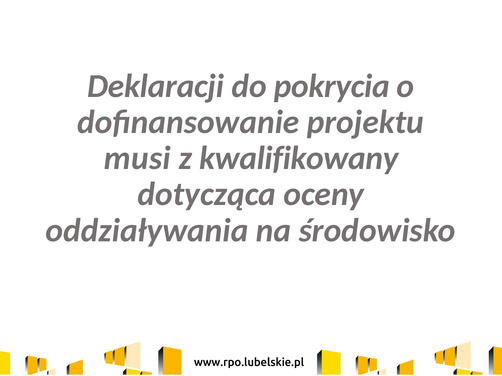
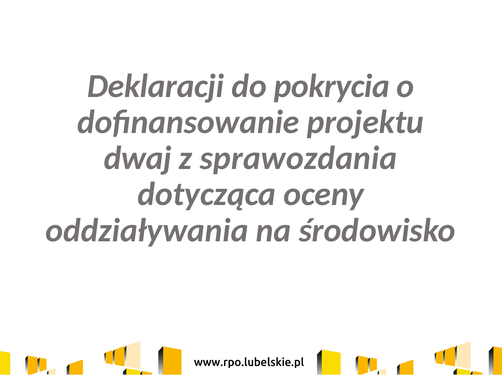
musi: musi -> dwaj
kwalifikowany: kwalifikowany -> sprawozdania
